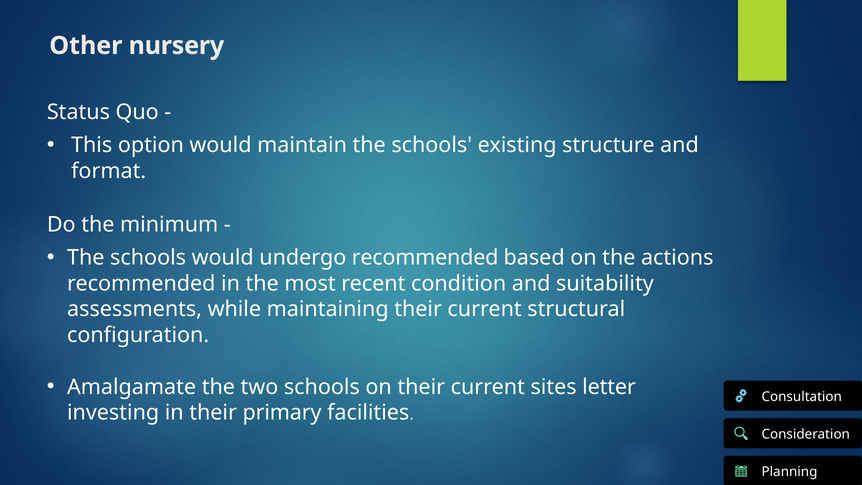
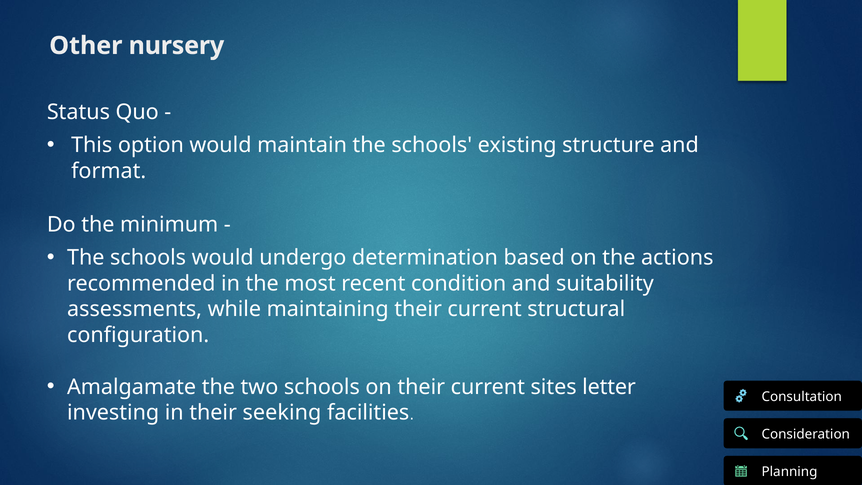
undergo recommended: recommended -> determination
primary: primary -> seeking
